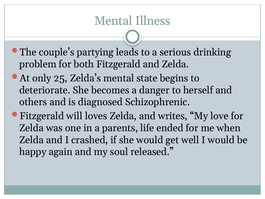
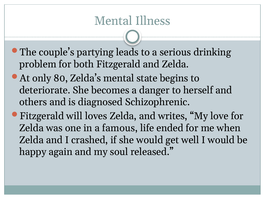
25: 25 -> 80
parents: parents -> famous
